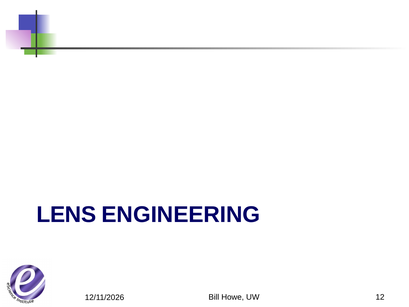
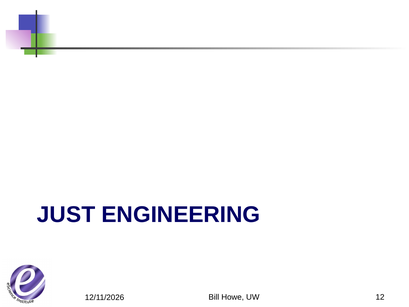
LENS: LENS -> JUST
